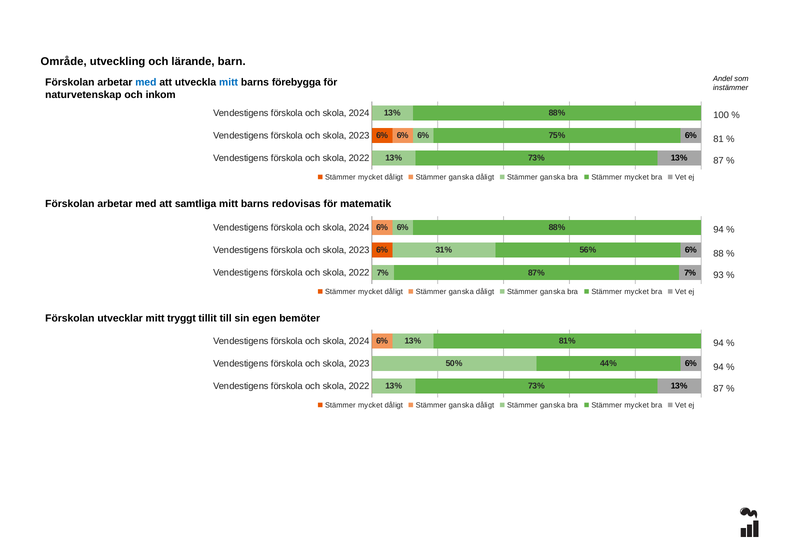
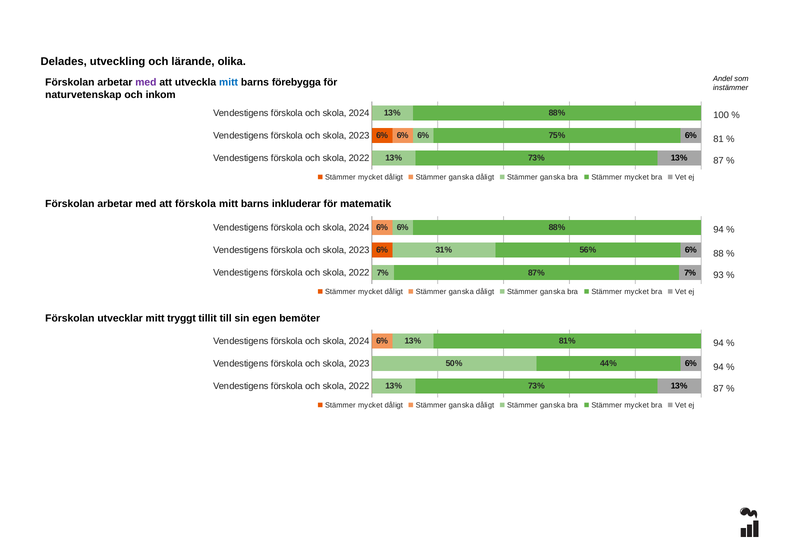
Område: Område -> Delades
barn: barn -> olika
med at (146, 82) colour: blue -> purple
att samtliga: samtliga -> förskola
redovisas: redovisas -> inkluderar
